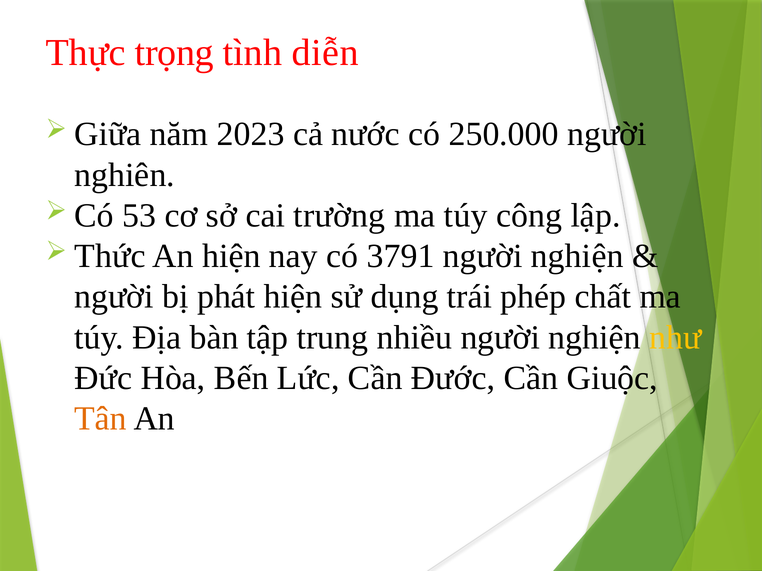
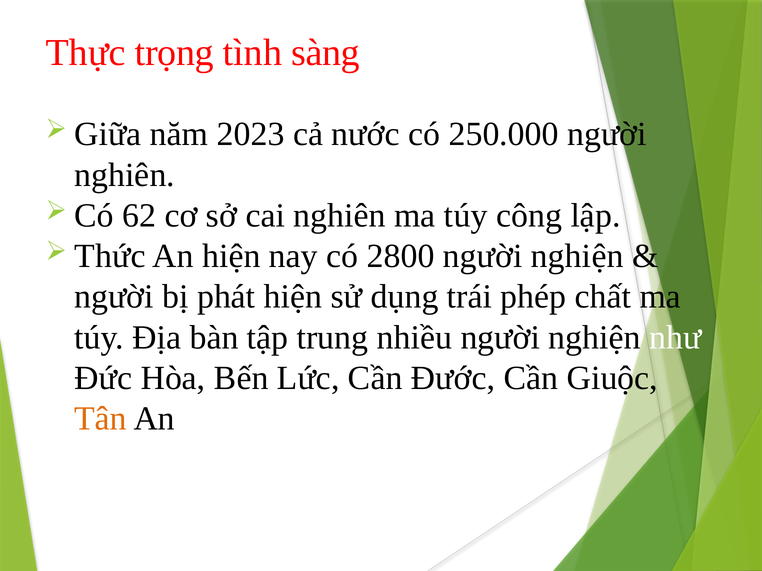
diễn: diễn -> sàng
53: 53 -> 62
cai trường: trường -> nghiên
3791: 3791 -> 2800
như colour: yellow -> white
